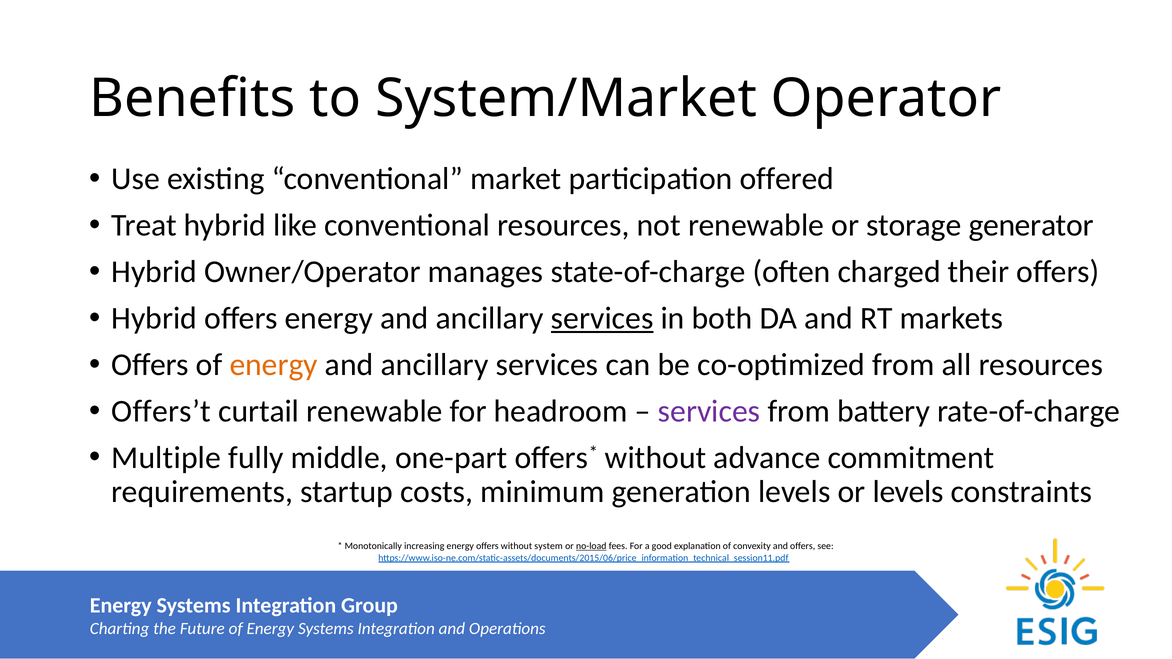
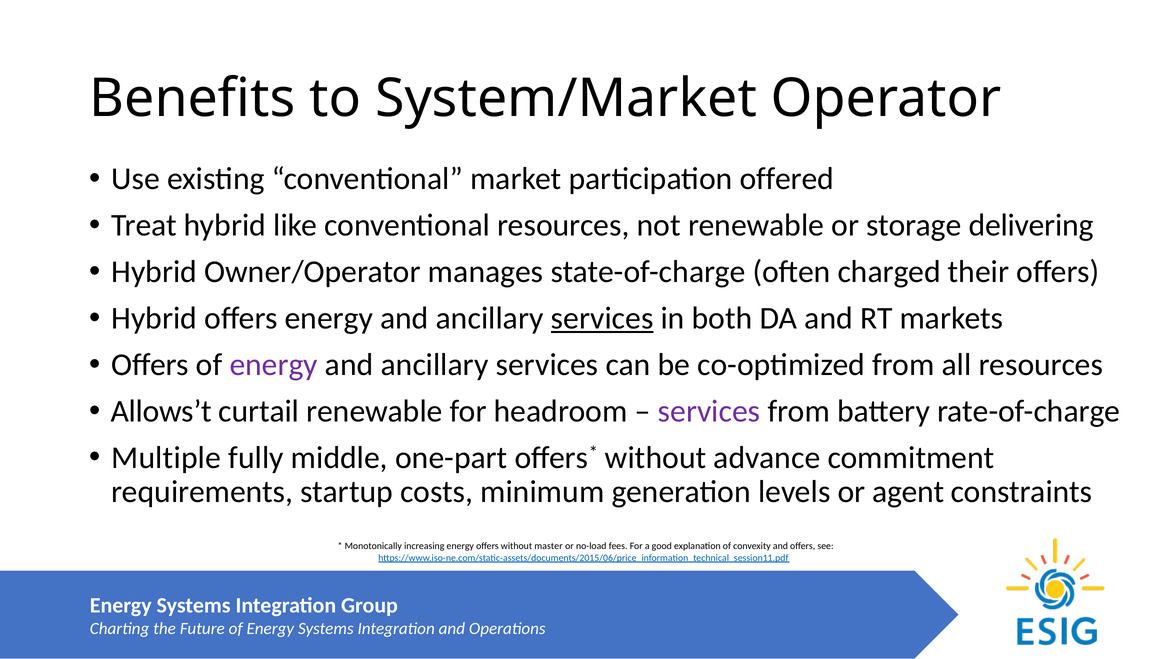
generator: generator -> delivering
energy at (274, 365) colour: orange -> purple
Offers’t: Offers’t -> Allows’t
or levels: levels -> agent
system: system -> master
no-load underline: present -> none
